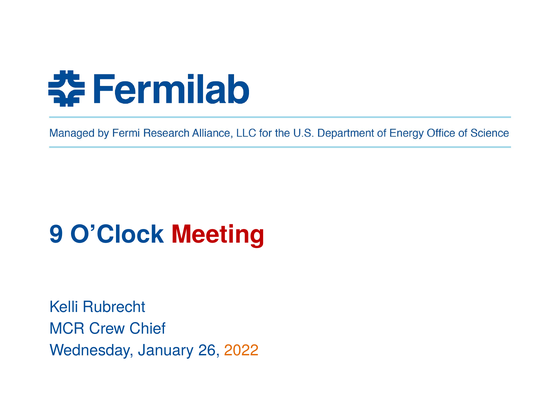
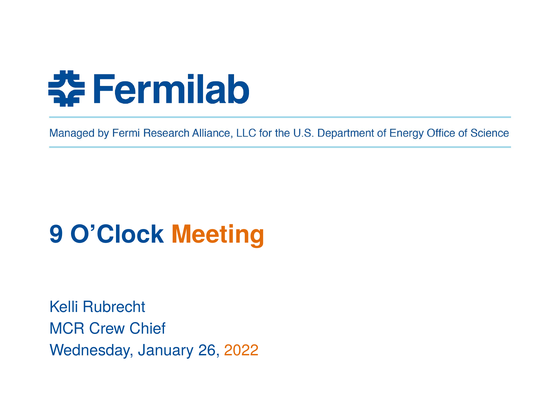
Meeting colour: red -> orange
